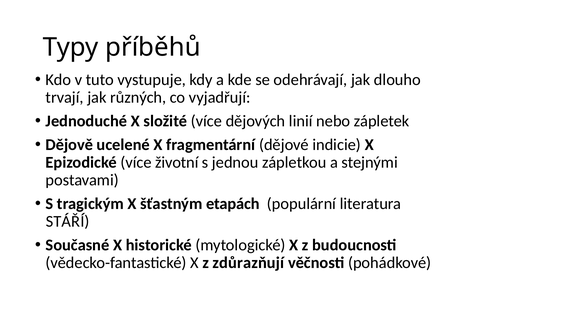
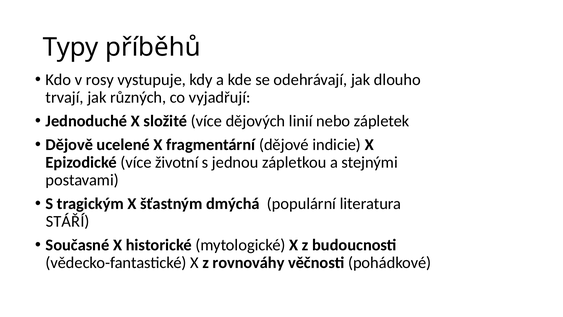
tuto: tuto -> rosy
etapách: etapách -> dmýchá
zdůrazňují: zdůrazňují -> rovnováhy
